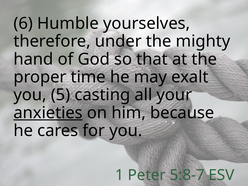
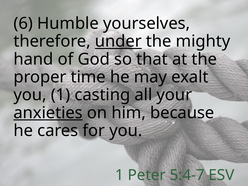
under underline: none -> present
you 5: 5 -> 1
5:8-7: 5:8-7 -> 5:4-7
